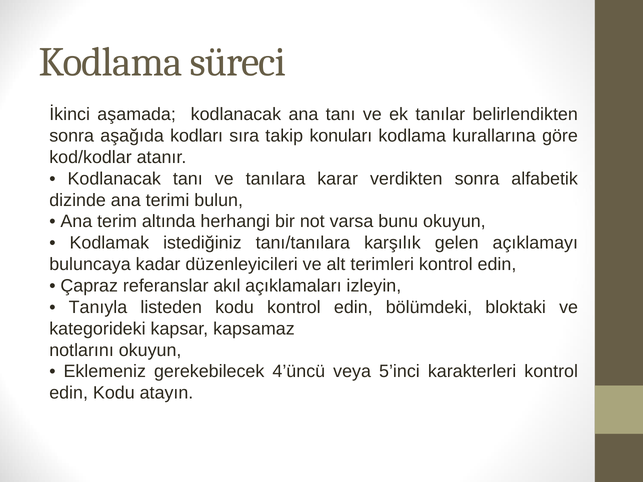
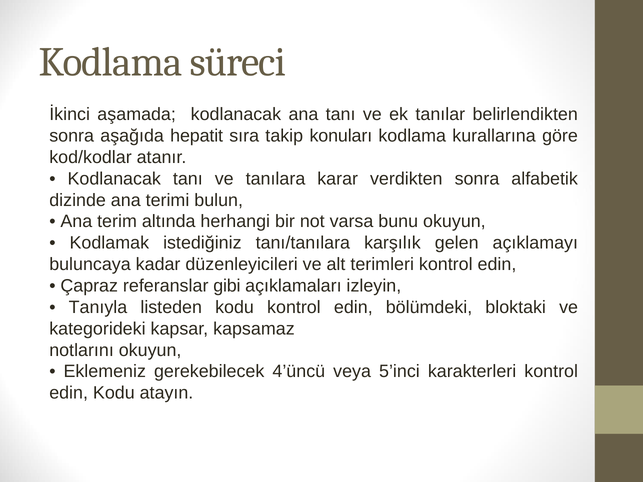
kodları: kodları -> hepatit
akıl: akıl -> gibi
